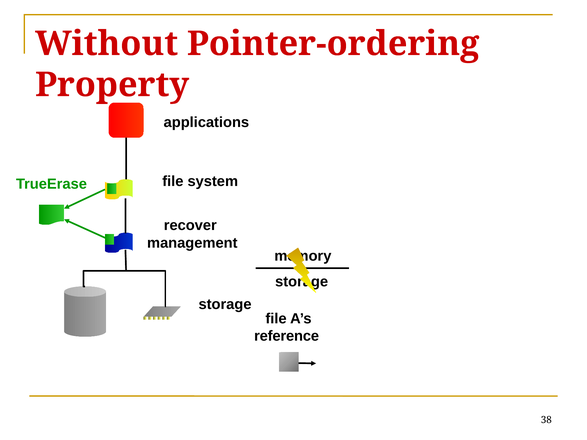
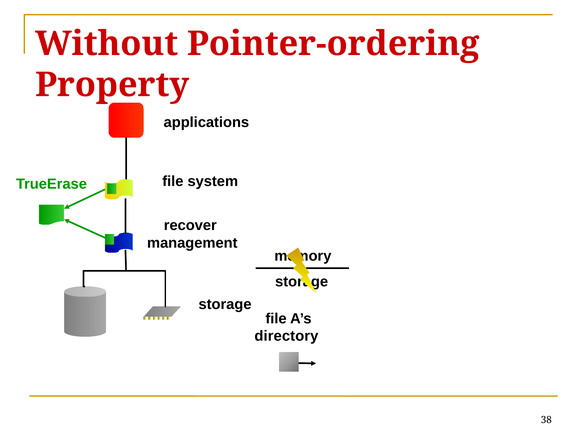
reference: reference -> directory
